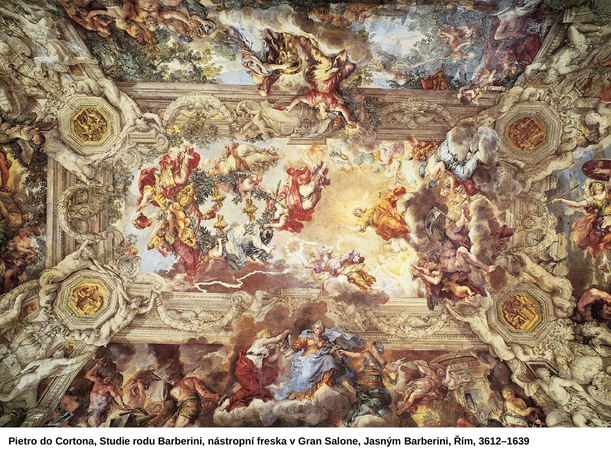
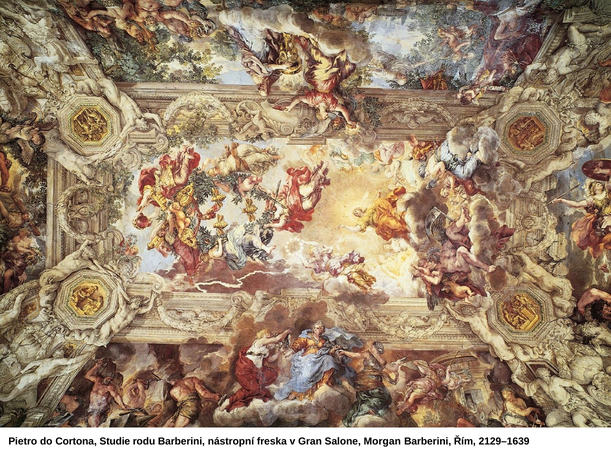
Jasným: Jasným -> Morgan
3612–1639: 3612–1639 -> 2129–1639
